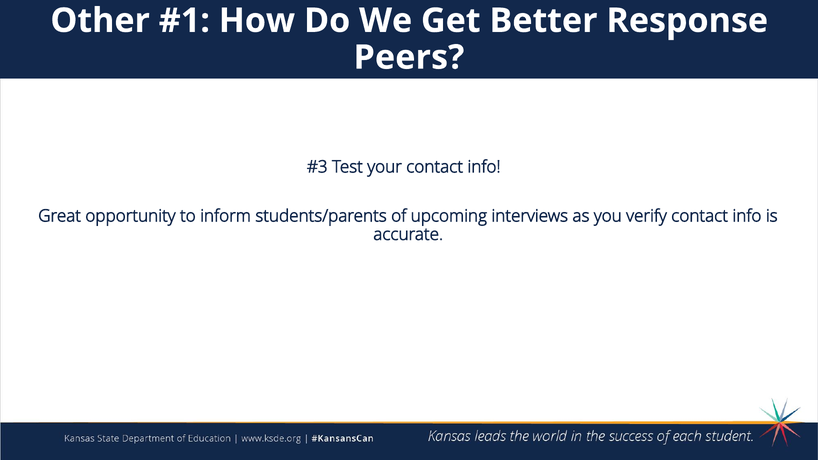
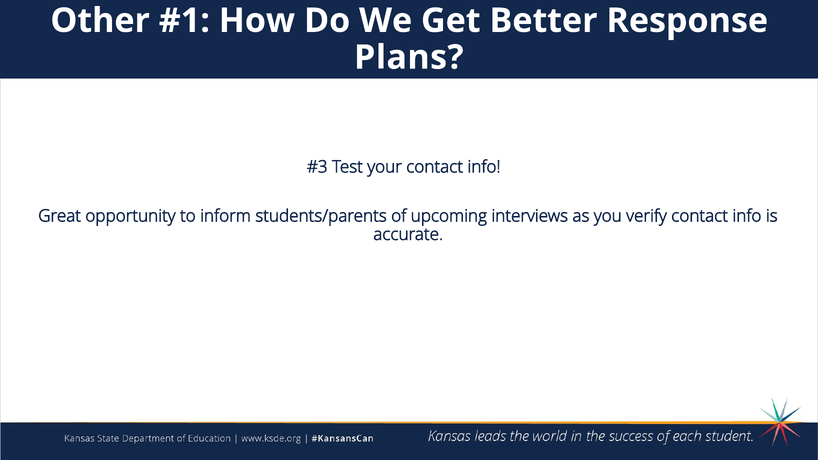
Peers: Peers -> Plans
